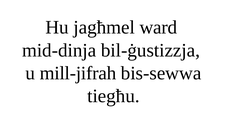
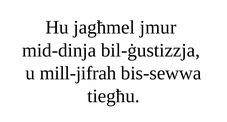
ward: ward -> jmur
